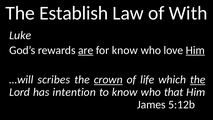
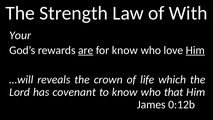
Establish: Establish -> Strength
Luke: Luke -> Your
scribes: scribes -> reveals
crown underline: present -> none
the at (198, 80) underline: present -> none
intention: intention -> covenant
5:12b: 5:12b -> 0:12b
